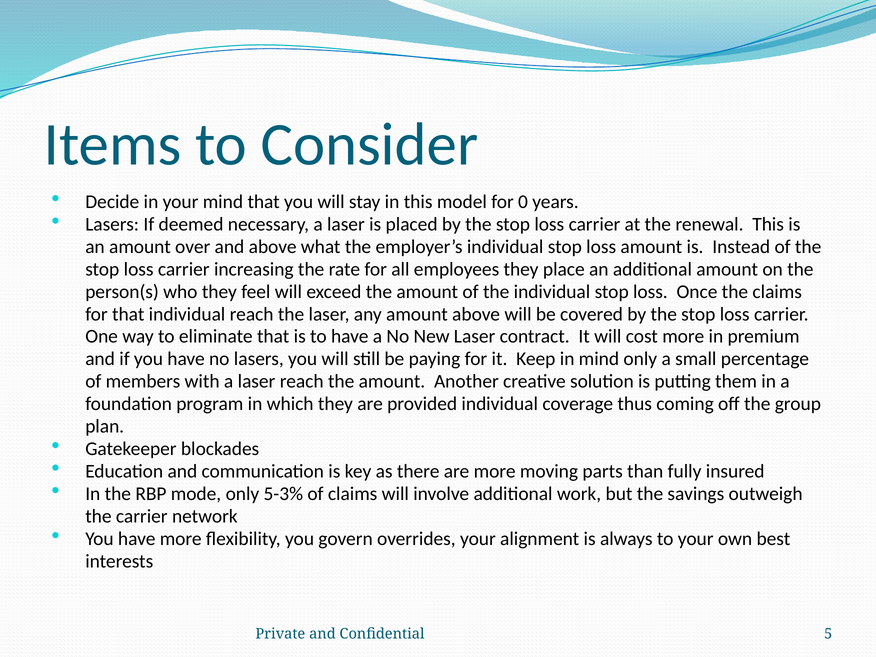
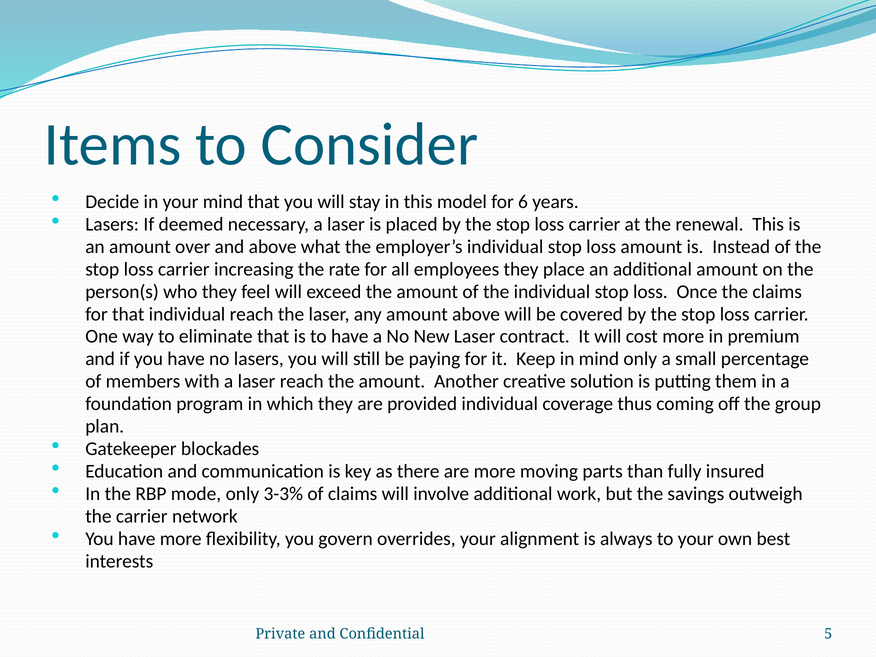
0: 0 -> 6
5-3%: 5-3% -> 3-3%
